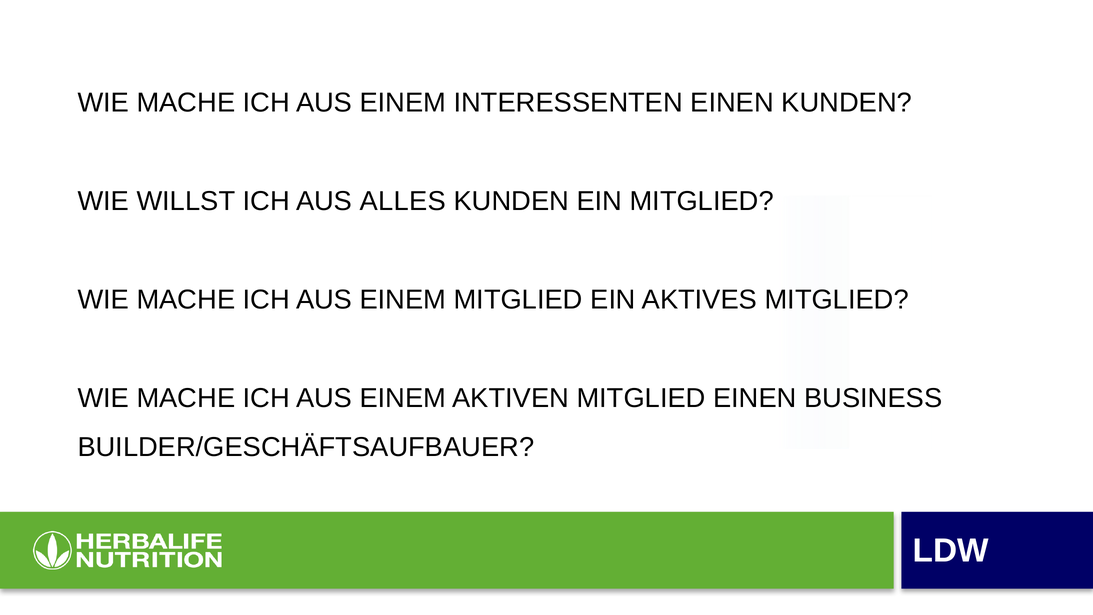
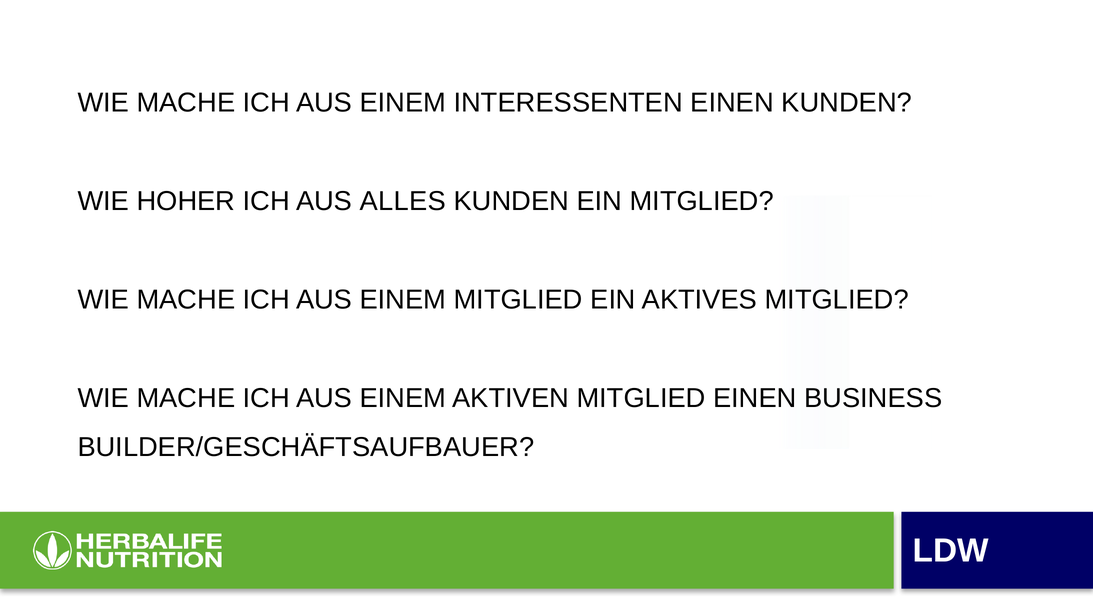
WILLST: WILLST -> HOHER
